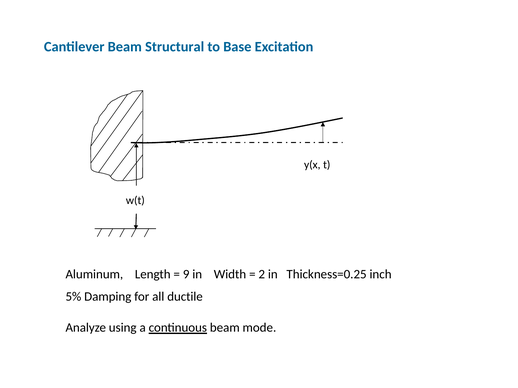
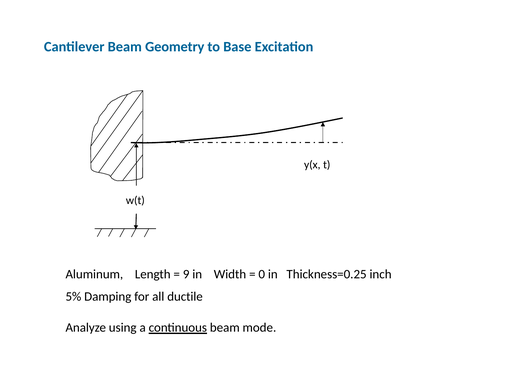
Structural: Structural -> Geometry
2: 2 -> 0
